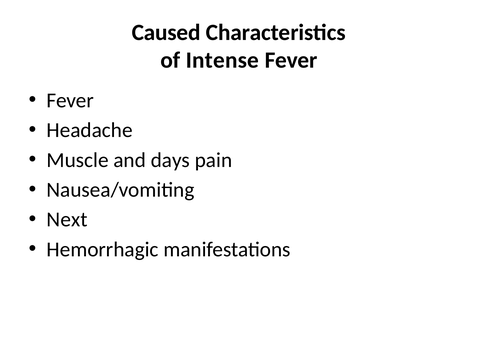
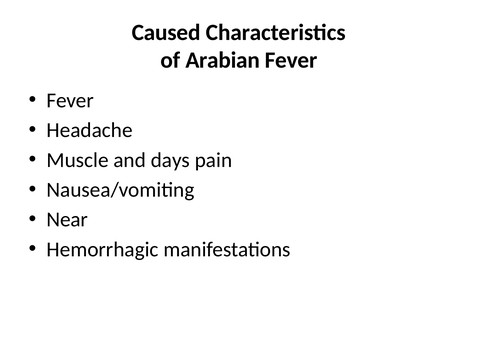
Intense: Intense -> Arabian
Next: Next -> Near
